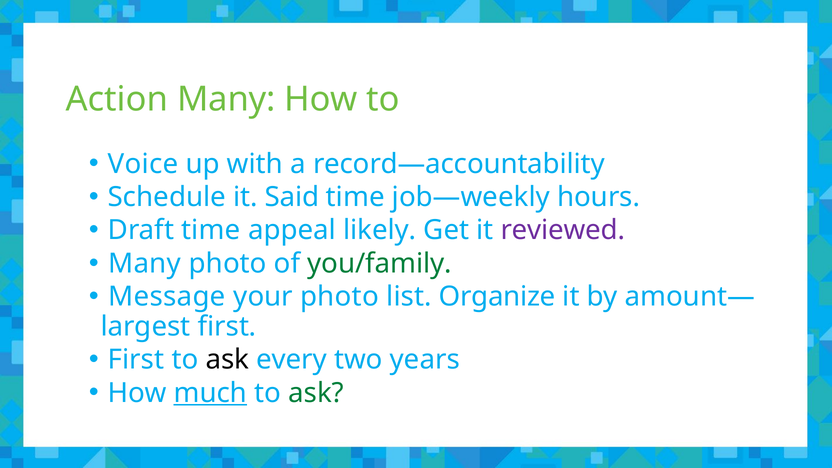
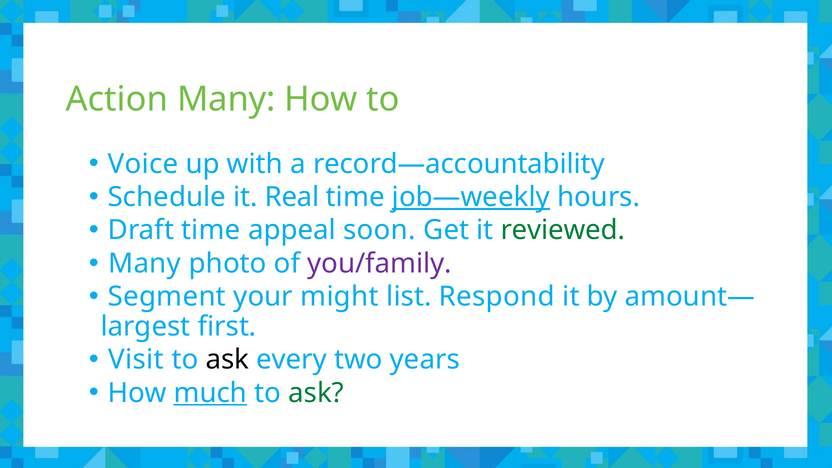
Said: Said -> Real
job—weekly underline: none -> present
likely: likely -> soon
reviewed colour: purple -> green
you/family colour: green -> purple
Message: Message -> Segment
your photo: photo -> might
Organize: Organize -> Respond
First at (136, 360): First -> Visit
